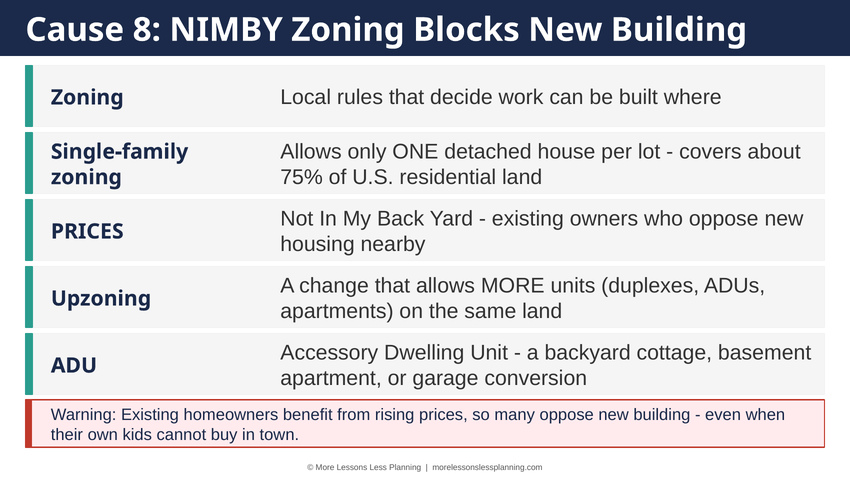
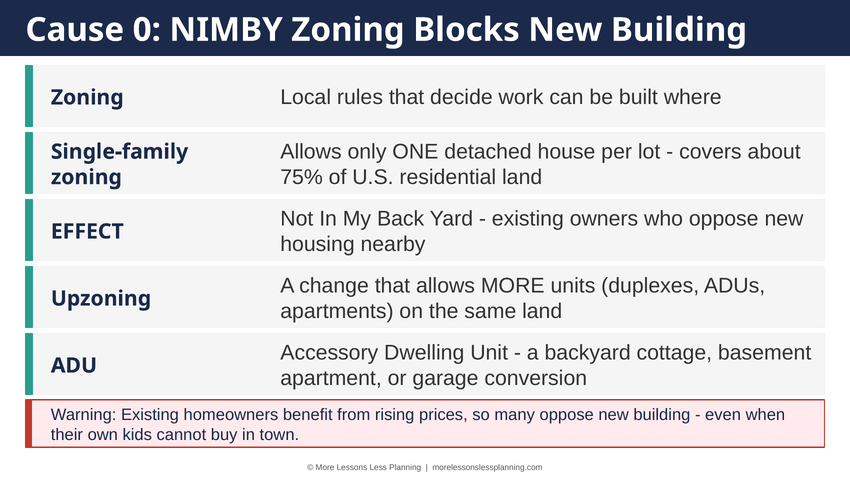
8: 8 -> 0
PRICES at (87, 232): PRICES -> EFFECT
